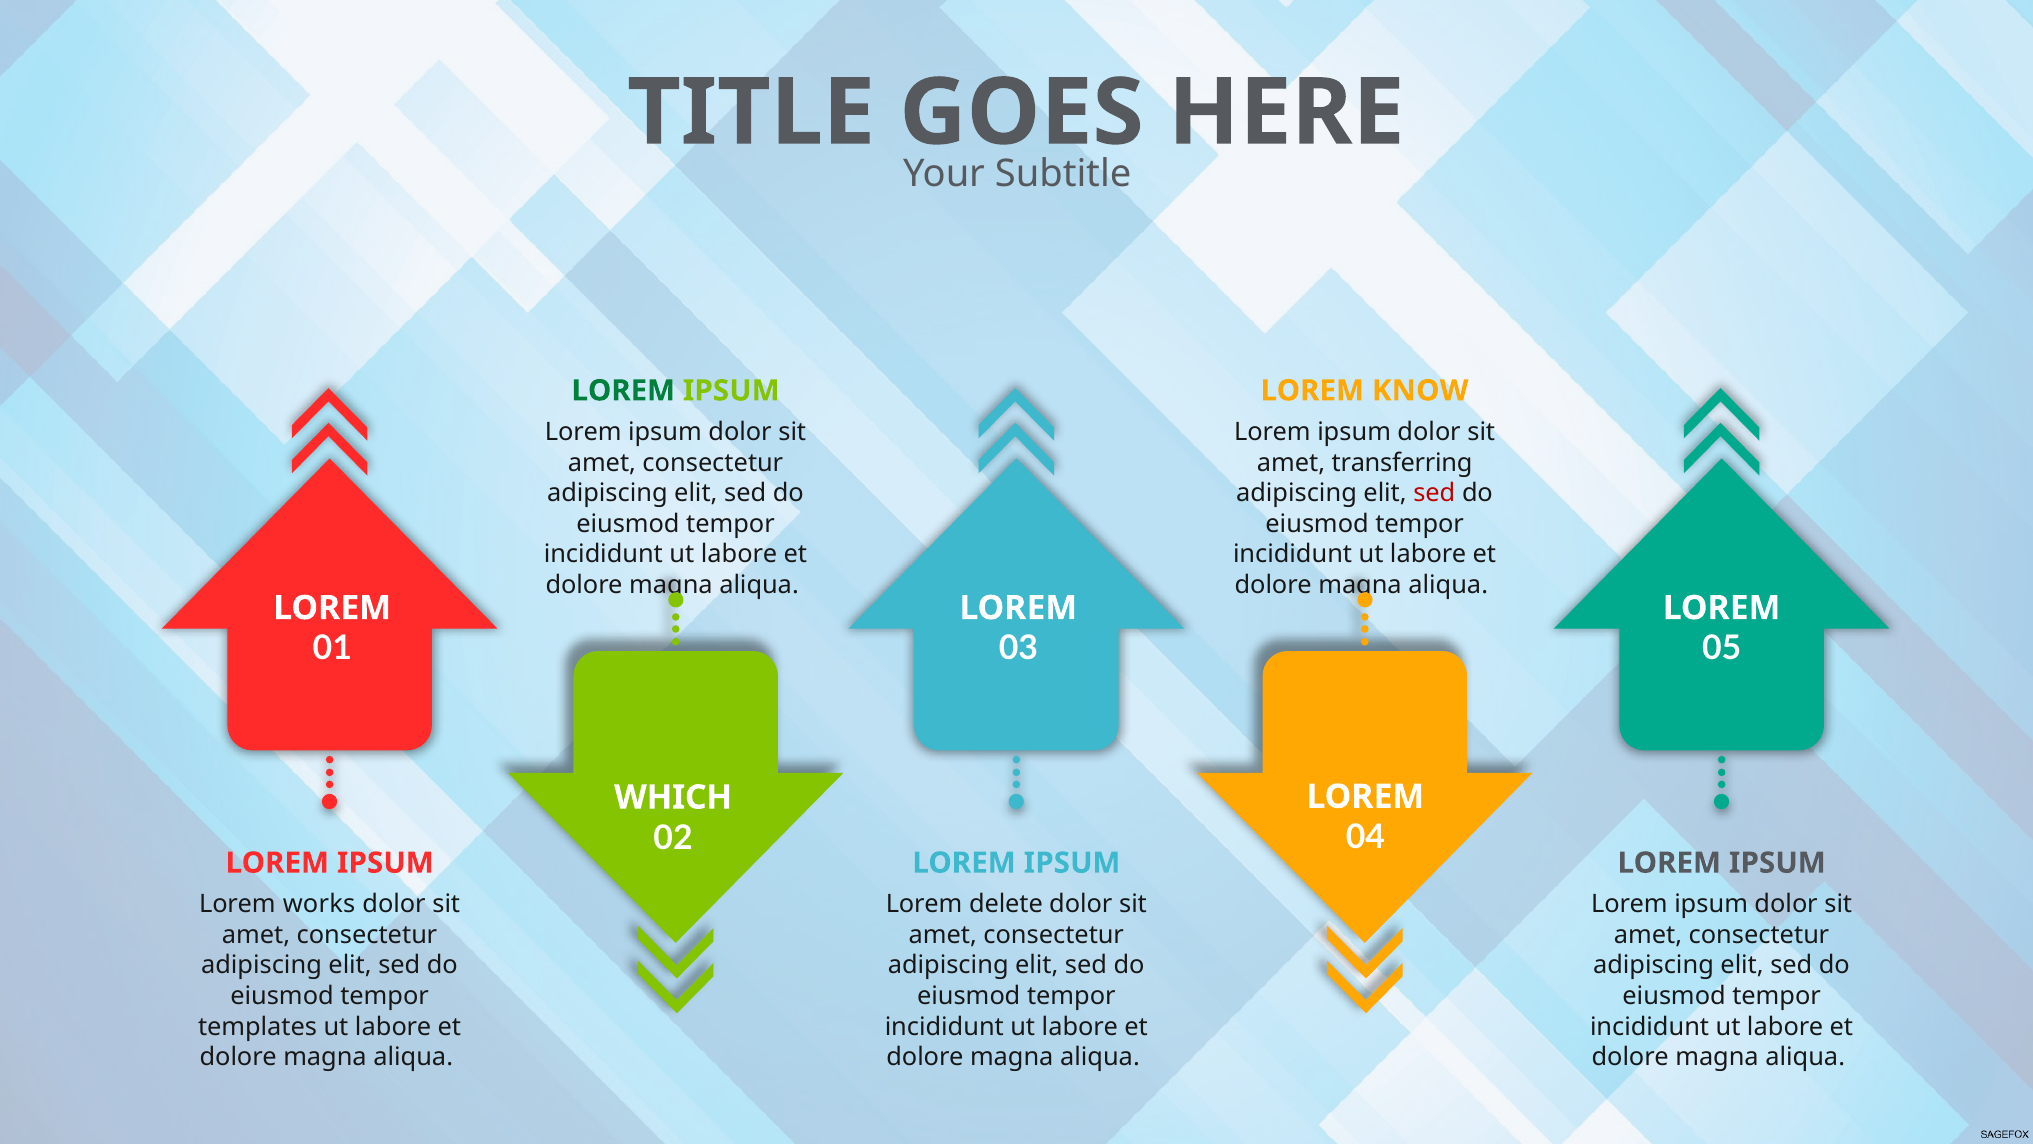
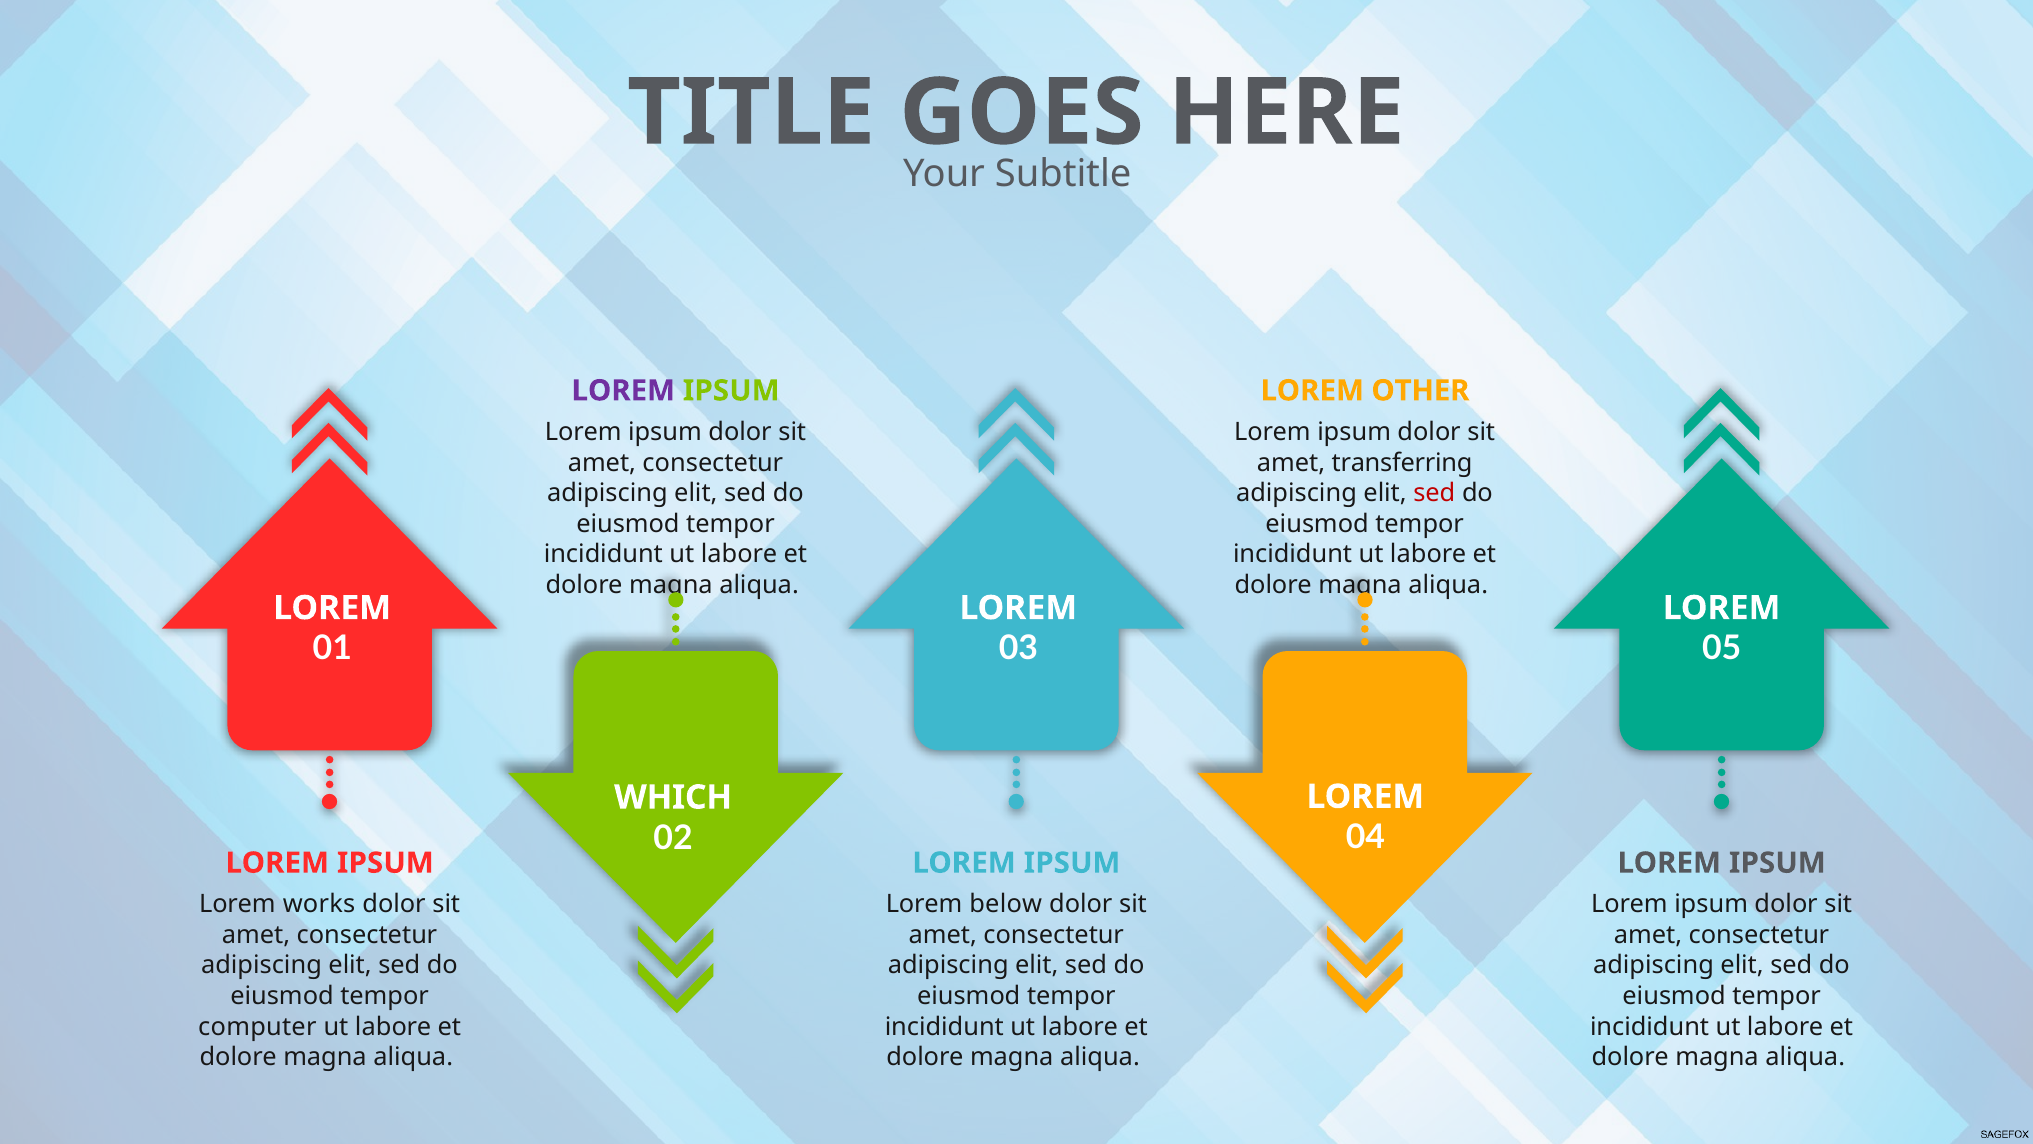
LOREM at (623, 391) colour: green -> purple
KNOW: KNOW -> OTHER
delete: delete -> below
templates: templates -> computer
